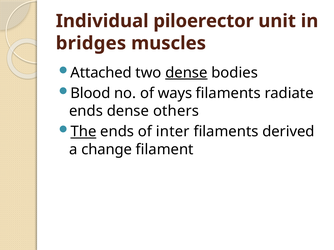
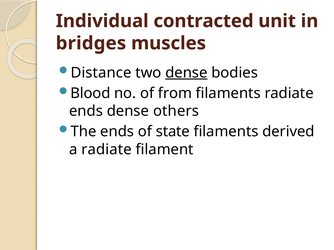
piloerector: piloerector -> contracted
Attached: Attached -> Distance
ways: ways -> from
The underline: present -> none
inter: inter -> state
a change: change -> radiate
